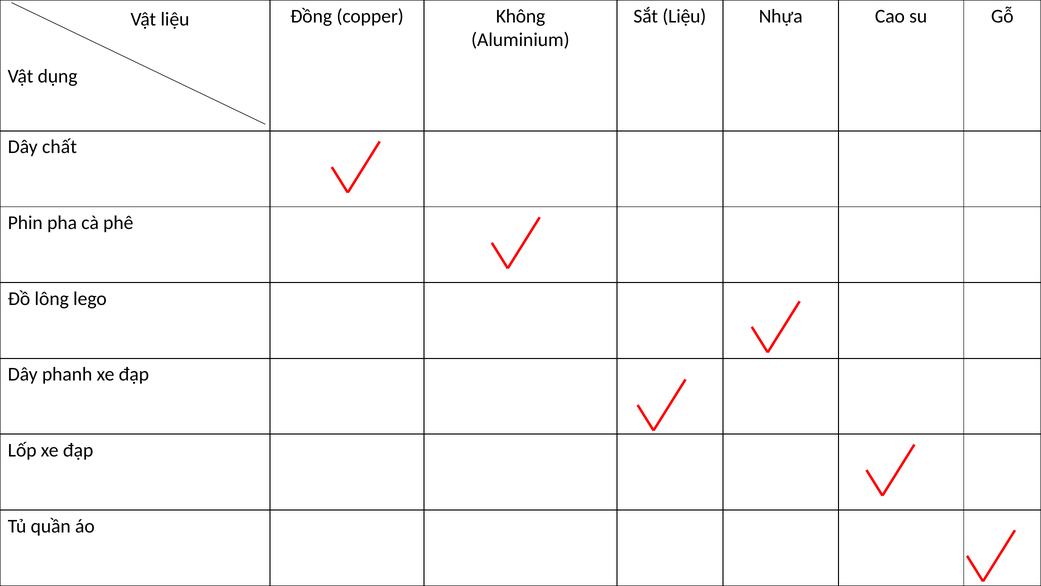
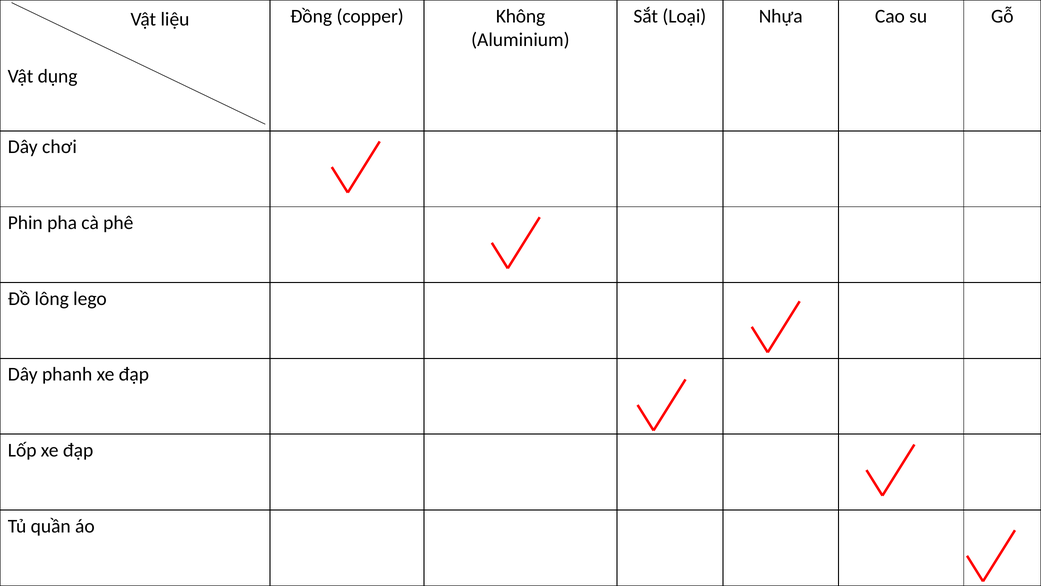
Sắt Liệu: Liệu -> Loại
chất: chất -> chơi
